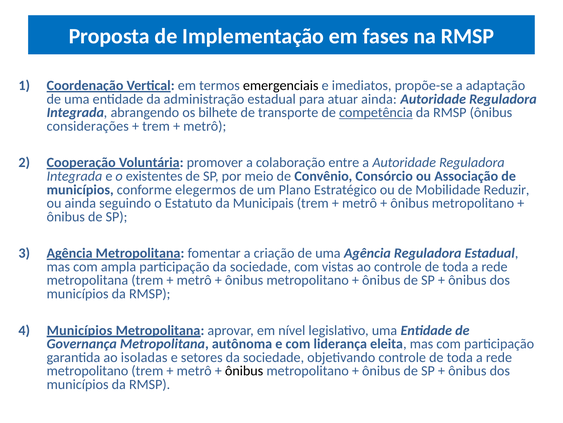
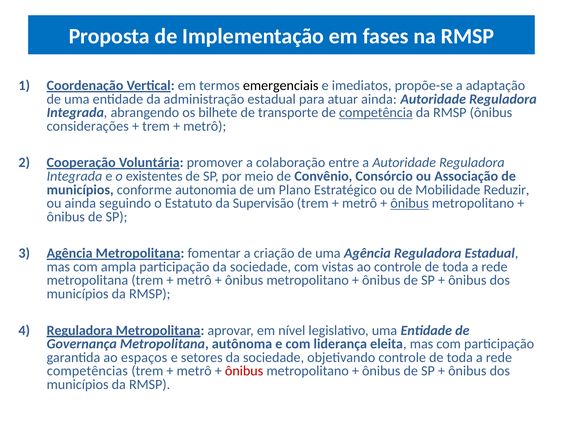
elegermos: elegermos -> autonomia
Municipais: Municipais -> Supervisão
ônibus at (410, 203) underline: none -> present
Municípios at (79, 330): Municípios -> Reguladora
isoladas: isoladas -> espaços
metropolitano at (87, 370): metropolitano -> competências
ônibus at (244, 370) colour: black -> red
